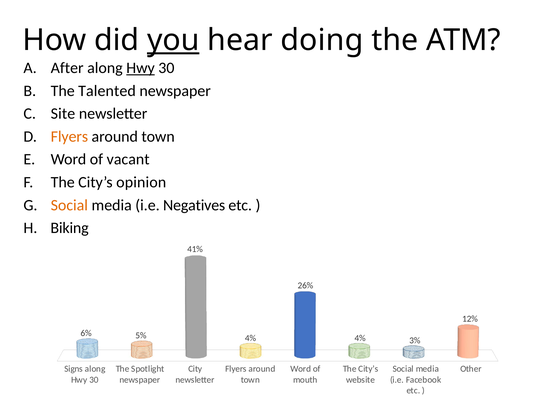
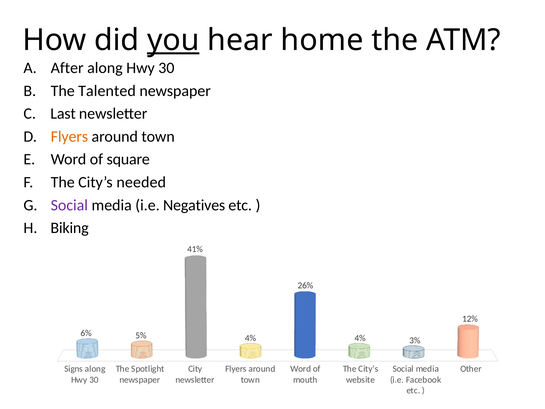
doing: doing -> home
Hwy at (141, 68) underline: present -> none
Site: Site -> Last
vacant: vacant -> square
opinion: opinion -> needed
Social at (69, 205) colour: orange -> purple
